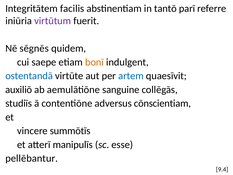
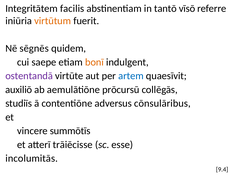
parī: parī -> vīsō
virtūtum colour: purple -> orange
ostentandā colour: blue -> purple
sanguine: sanguine -> prōcursū
cōnscientiam: cōnscientiam -> cōnsulāribus
manipulīs: manipulīs -> trāiēcisse
pellēbantur: pellēbantur -> incolumitās
